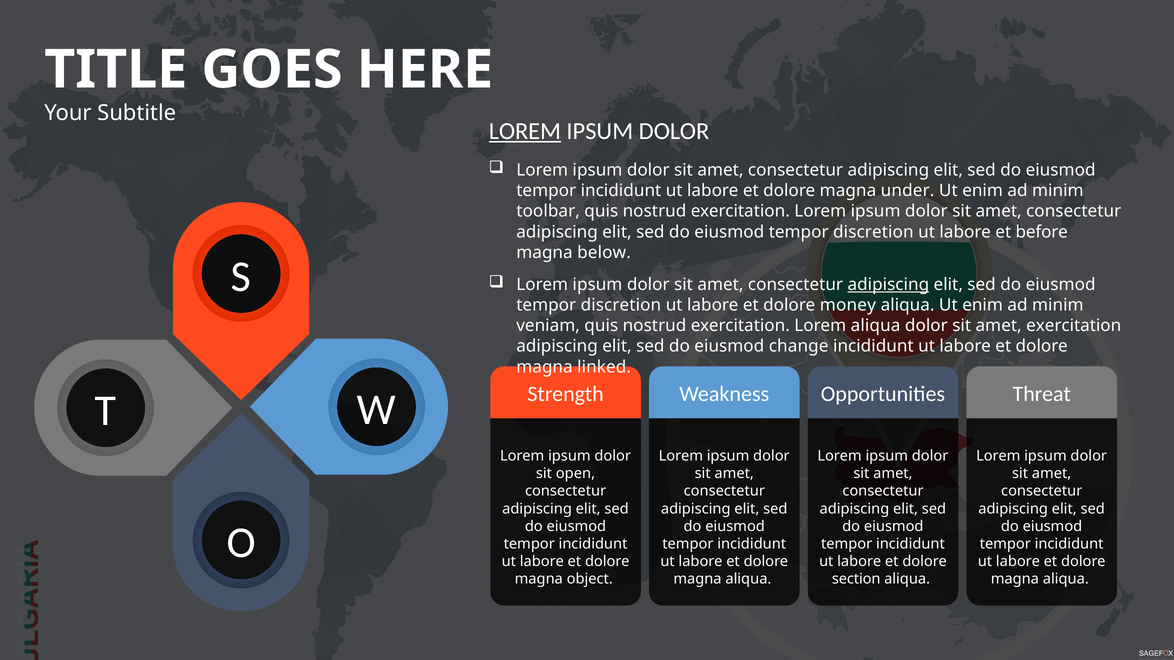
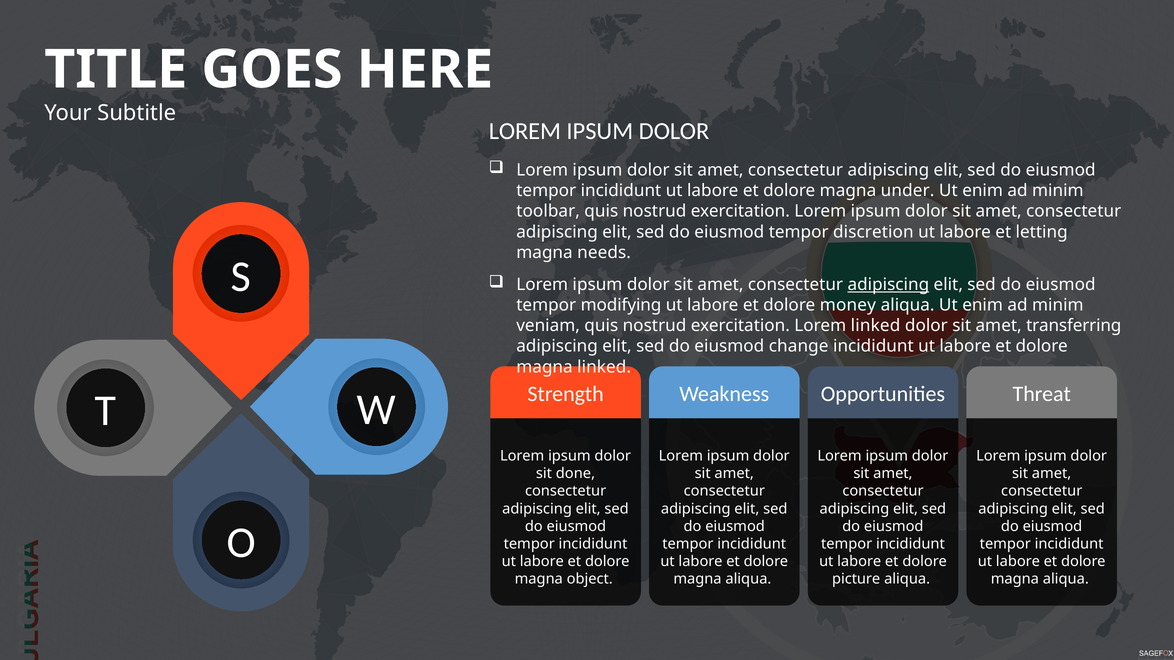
LOREM at (525, 131) underline: present -> none
before: before -> letting
below: below -> needs
discretion at (621, 305): discretion -> modifying
Lorem aliqua: aliqua -> linked
amet exercitation: exercitation -> transferring
open: open -> done
section: section -> picture
